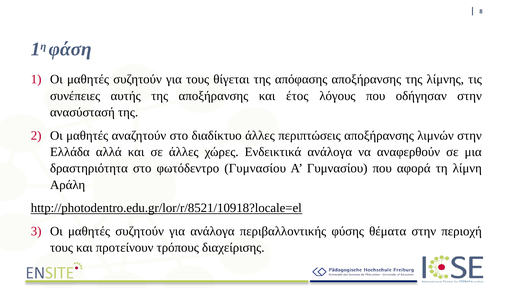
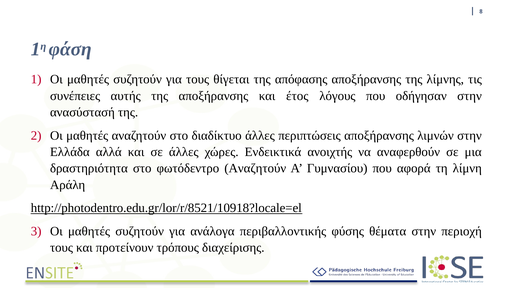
Ενδεικτικά ανάλογα: ανάλογα -> ανοιχτής
φωτόδεντρο Γυμνασίου: Γυμνασίου -> Αναζητούν
